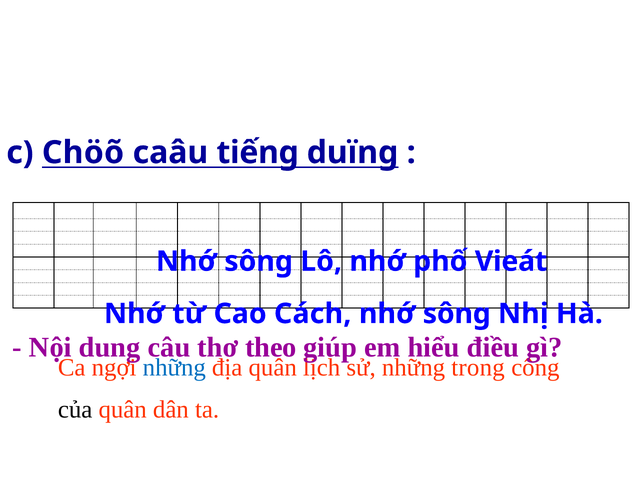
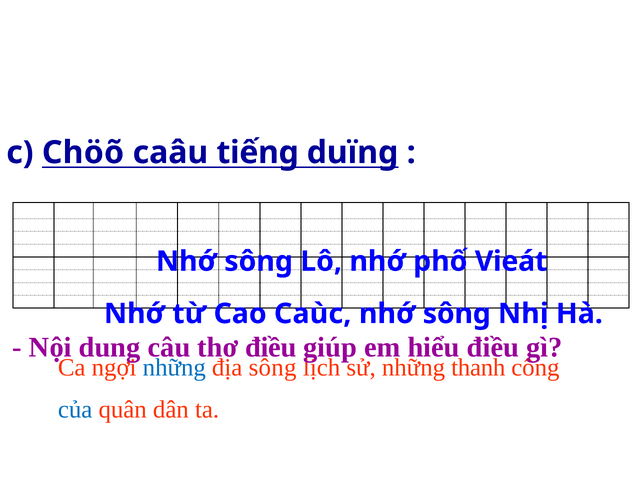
Cách: Cách -> Caùc
thơ theo: theo -> điều
địa quân: quân -> sông
trong: trong -> thanh
của colour: black -> blue
